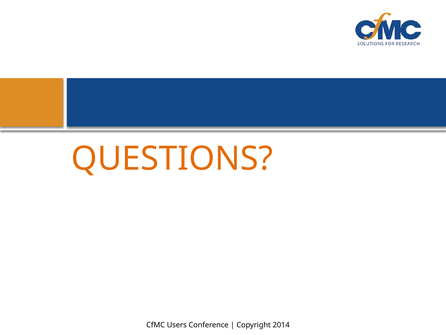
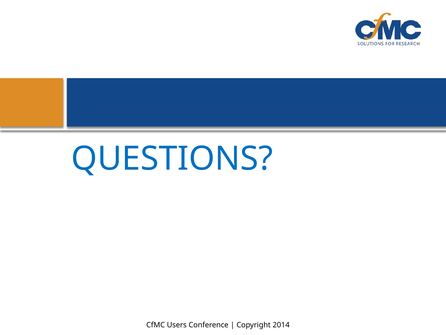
QUESTIONS colour: orange -> blue
